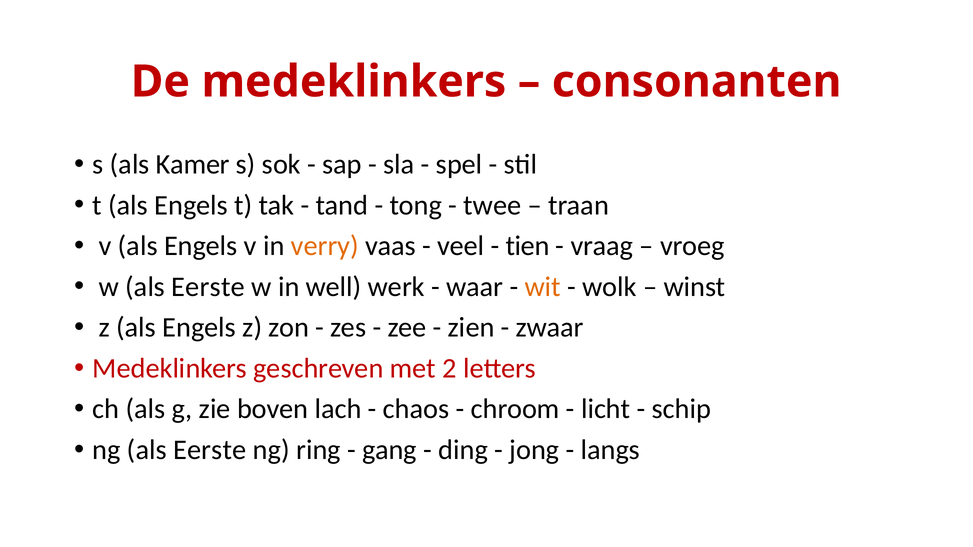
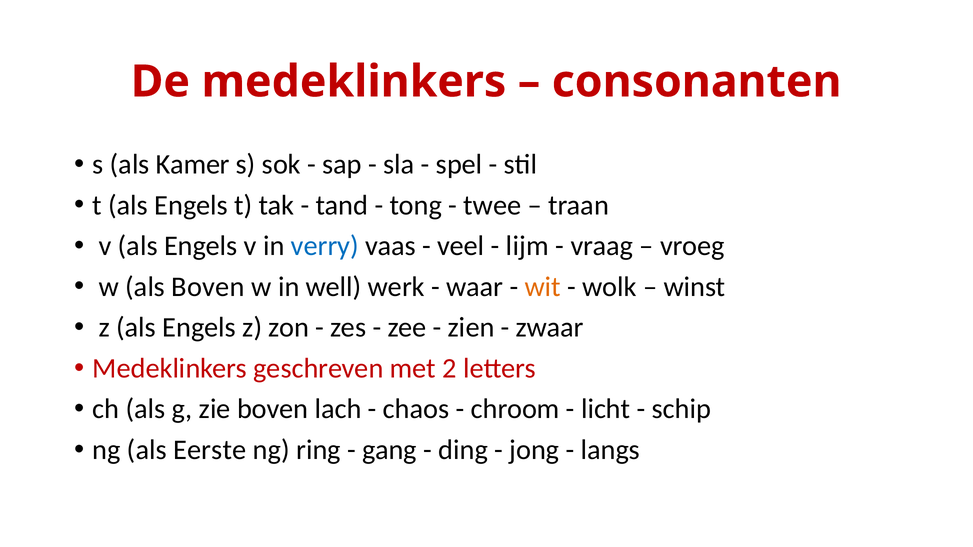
verry colour: orange -> blue
tien: tien -> lijm
w als Eerste: Eerste -> Boven
